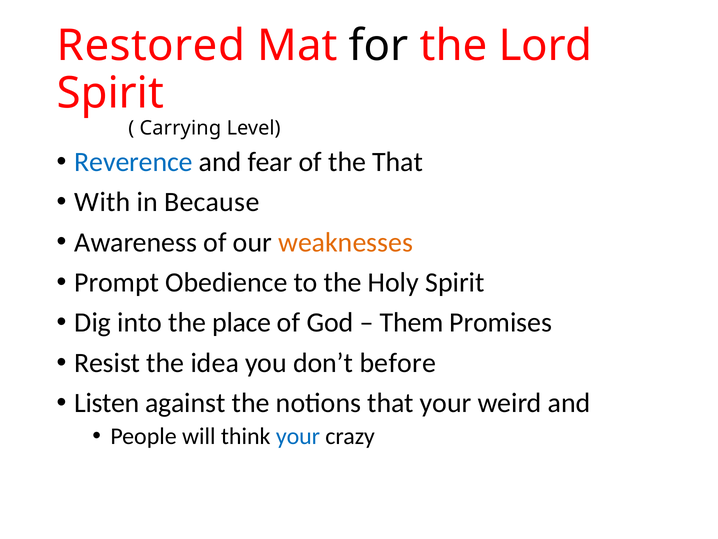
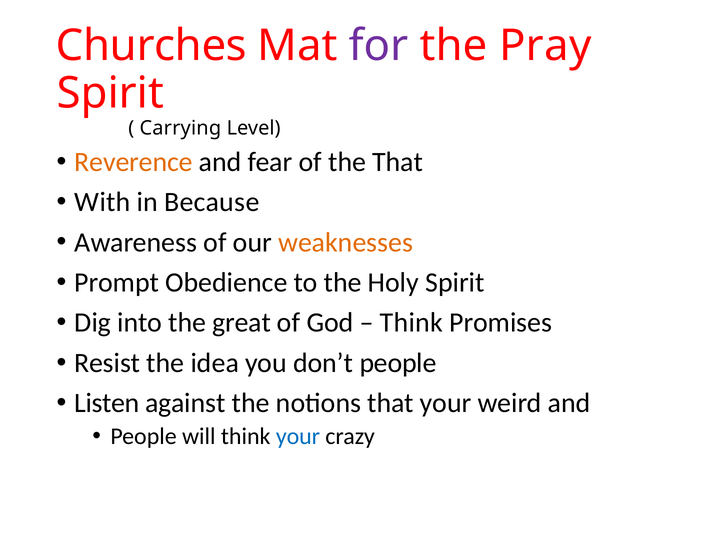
Restored: Restored -> Churches
for colour: black -> purple
Lord: Lord -> Pray
Reverence colour: blue -> orange
place: place -> great
Them at (412, 322): Them -> Think
don’t before: before -> people
